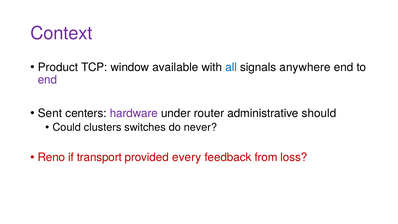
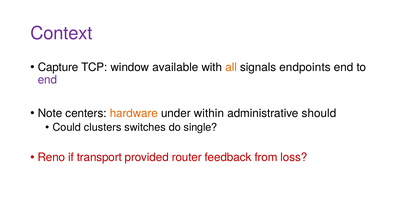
Product: Product -> Capture
all colour: blue -> orange
anywhere: anywhere -> endpoints
Sent: Sent -> Note
hardware colour: purple -> orange
router: router -> within
never: never -> single
every: every -> router
